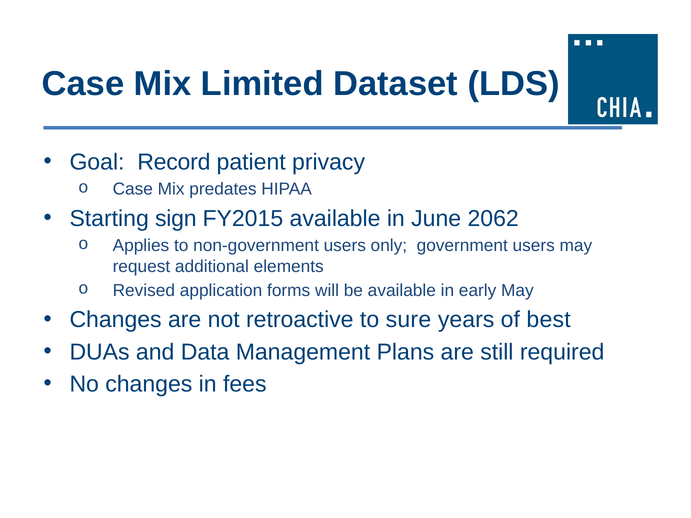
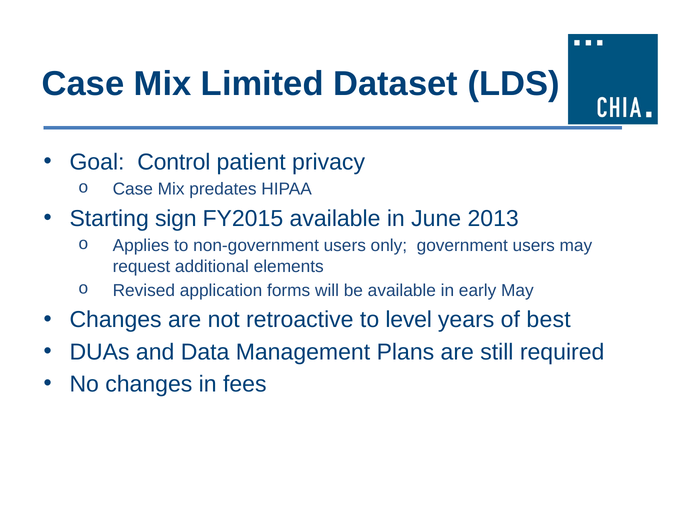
Record: Record -> Control
2062: 2062 -> 2013
sure: sure -> level
